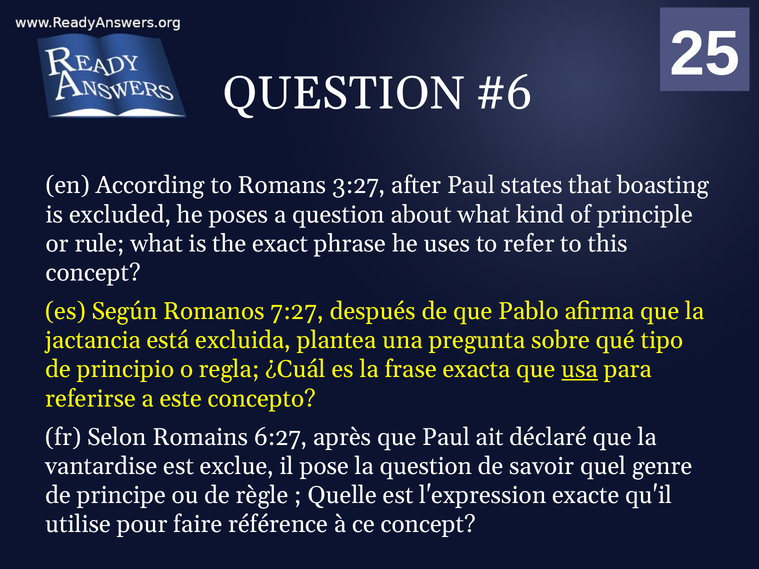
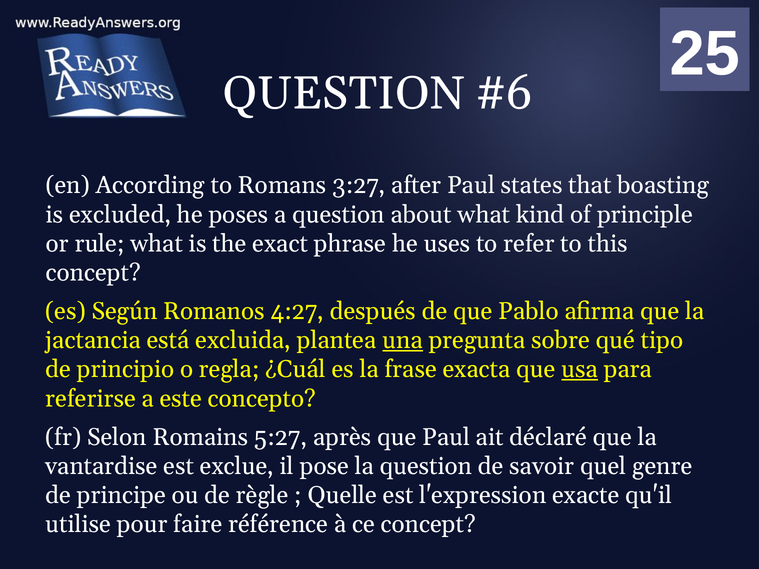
7:27: 7:27 -> 4:27
una underline: none -> present
6:27: 6:27 -> 5:27
